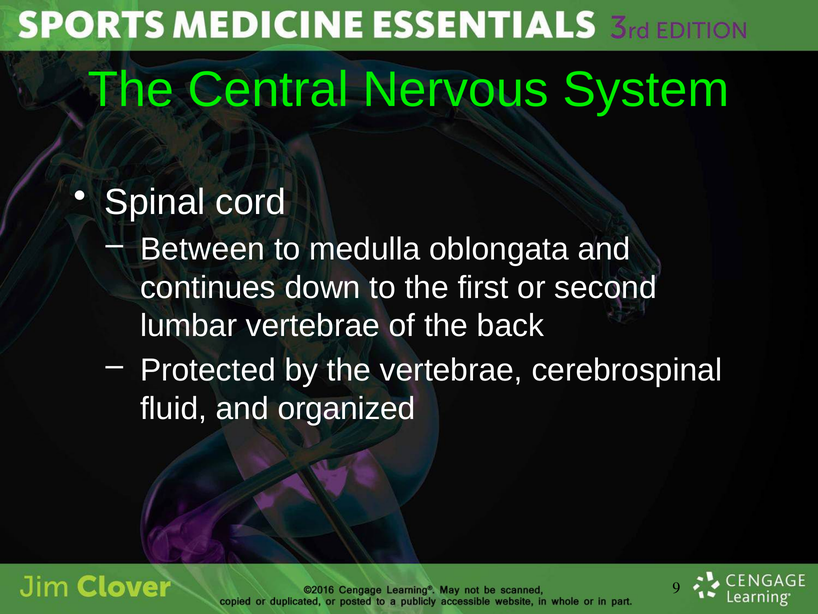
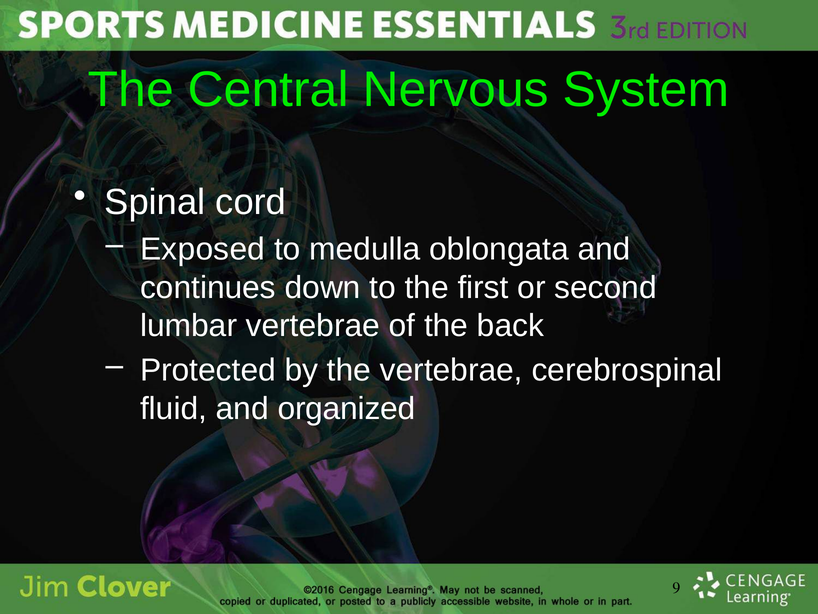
Between: Between -> Exposed
